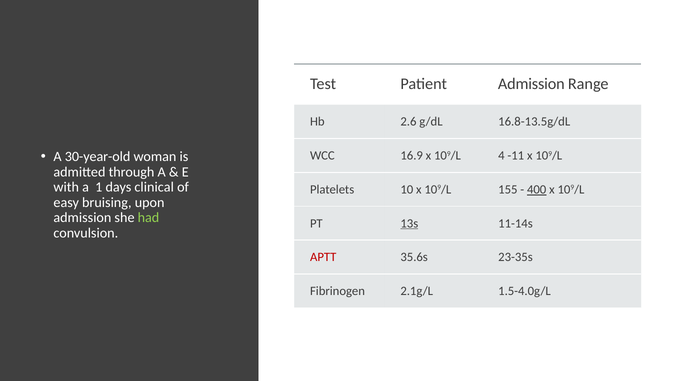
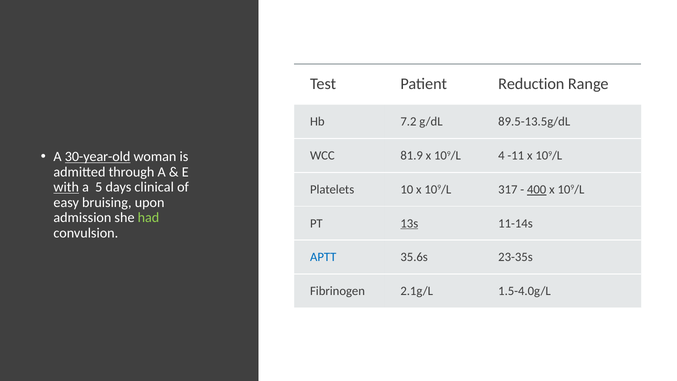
Patient Admission: Admission -> Reduction
2.6: 2.6 -> 7.2
16.8-13.5g/dL: 16.8-13.5g/dL -> 89.5-13.5g/dL
30-year-old underline: none -> present
16.9: 16.9 -> 81.9
with underline: none -> present
1: 1 -> 5
155: 155 -> 317
APTT colour: red -> blue
